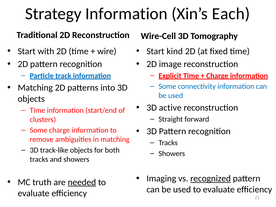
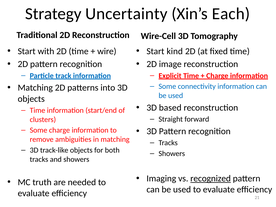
Strategy Information: Information -> Uncertainty
active: active -> based
needed underline: present -> none
